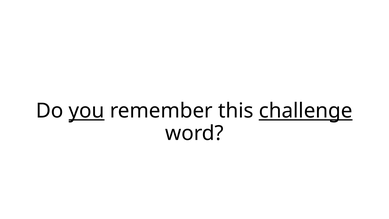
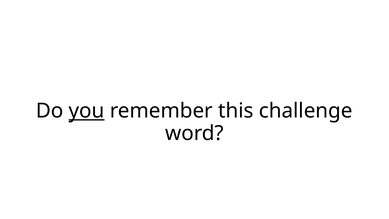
challenge underline: present -> none
